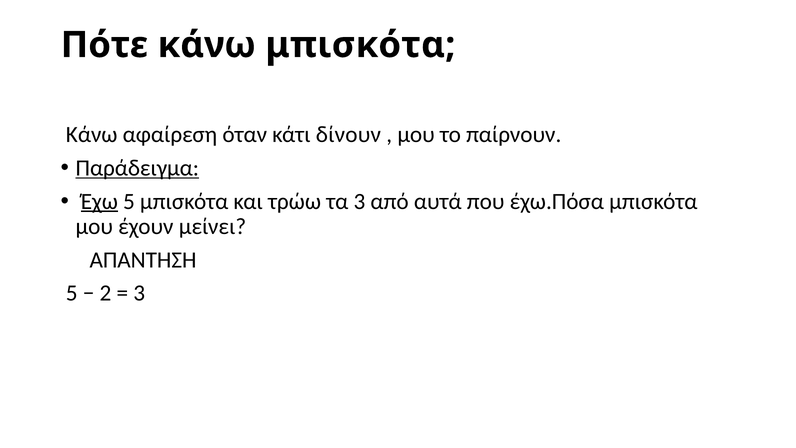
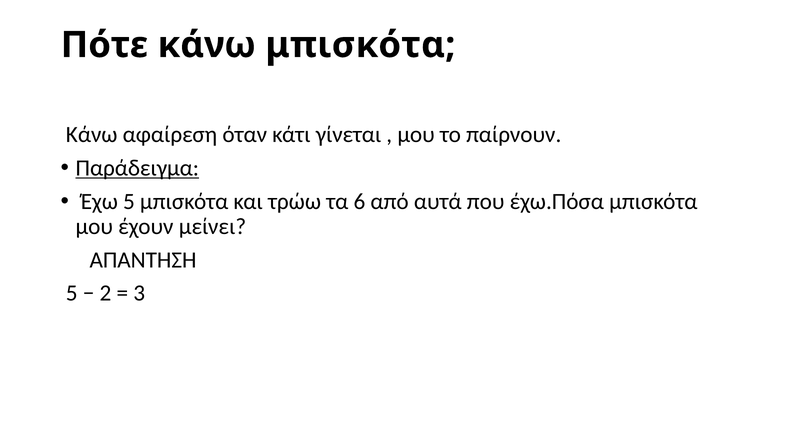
δίνουν: δίνουν -> γίνεται
Έχω underline: present -> none
τα 3: 3 -> 6
